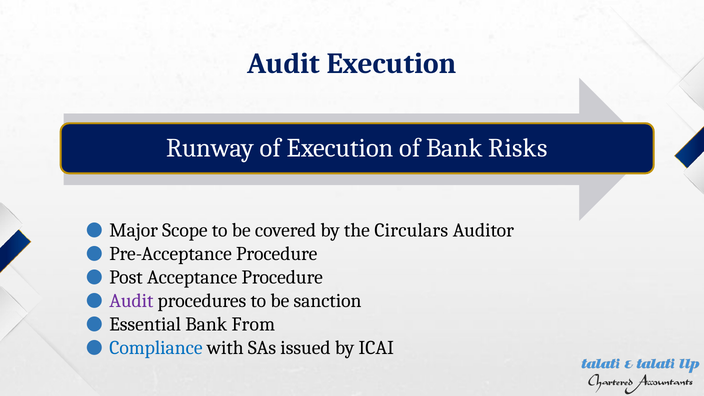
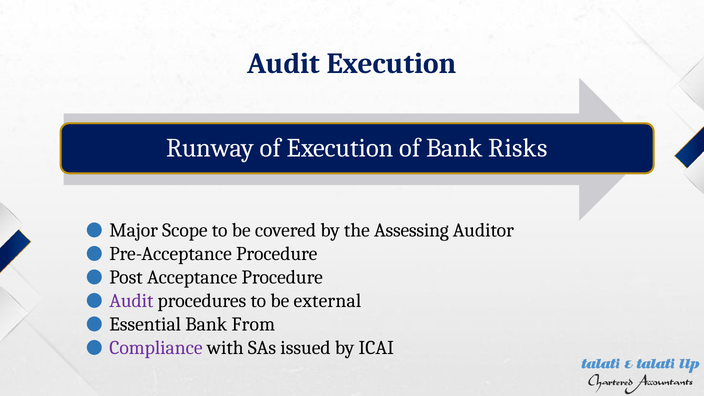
Circulars: Circulars -> Assessing
sanction: sanction -> external
Compliance colour: blue -> purple
